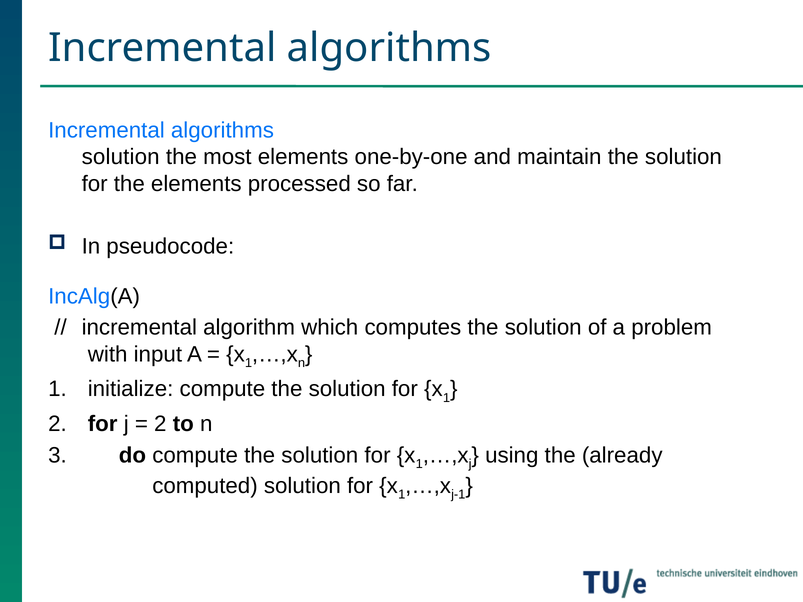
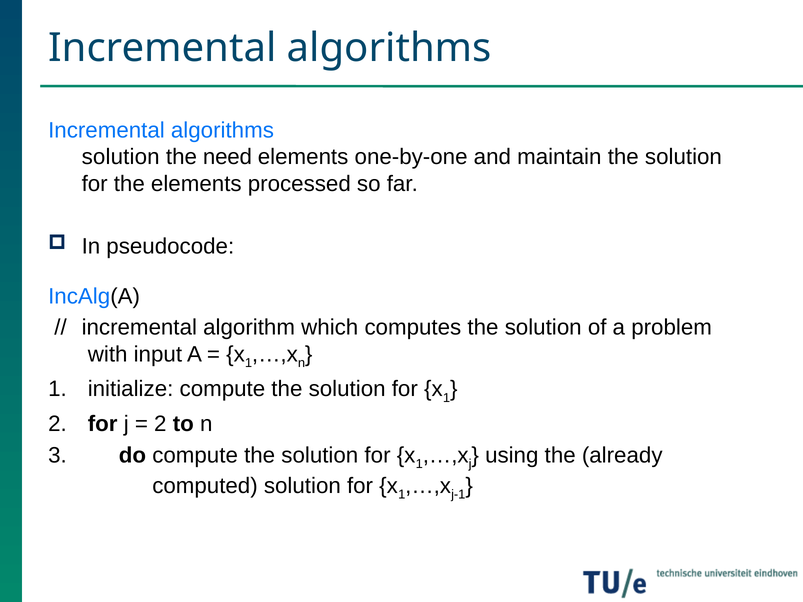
most: most -> need
